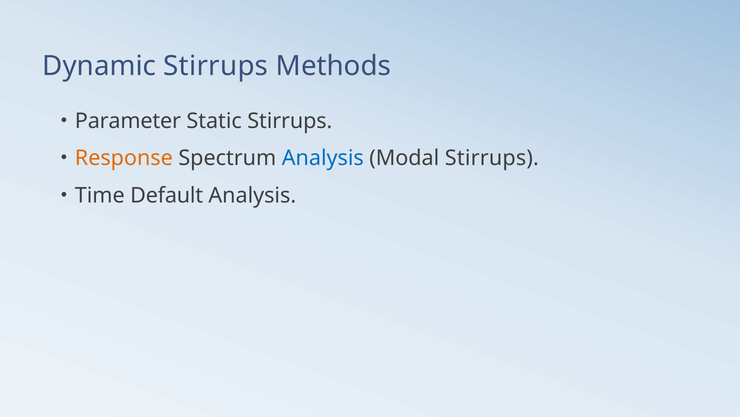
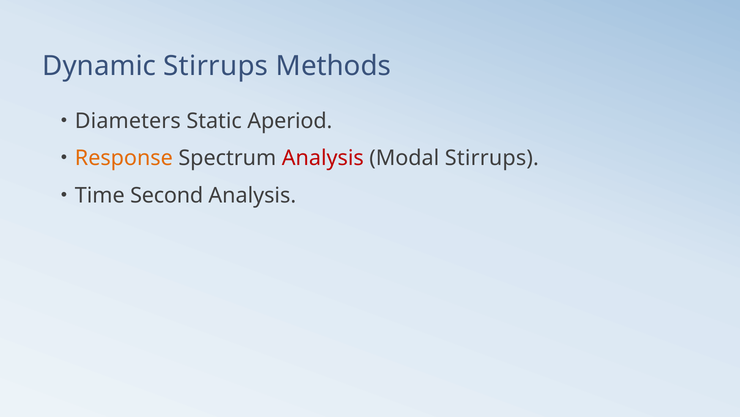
Parameter: Parameter -> Diameters
Static Stirrups: Stirrups -> Aperiod
Analysis at (323, 158) colour: blue -> red
Default: Default -> Second
